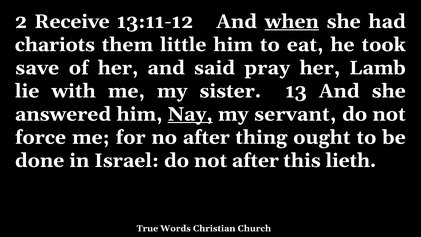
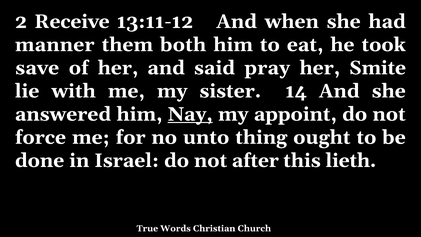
when underline: present -> none
chariots: chariots -> manner
little: little -> both
Lamb: Lamb -> Smite
13: 13 -> 14
servant: servant -> appoint
no after: after -> unto
